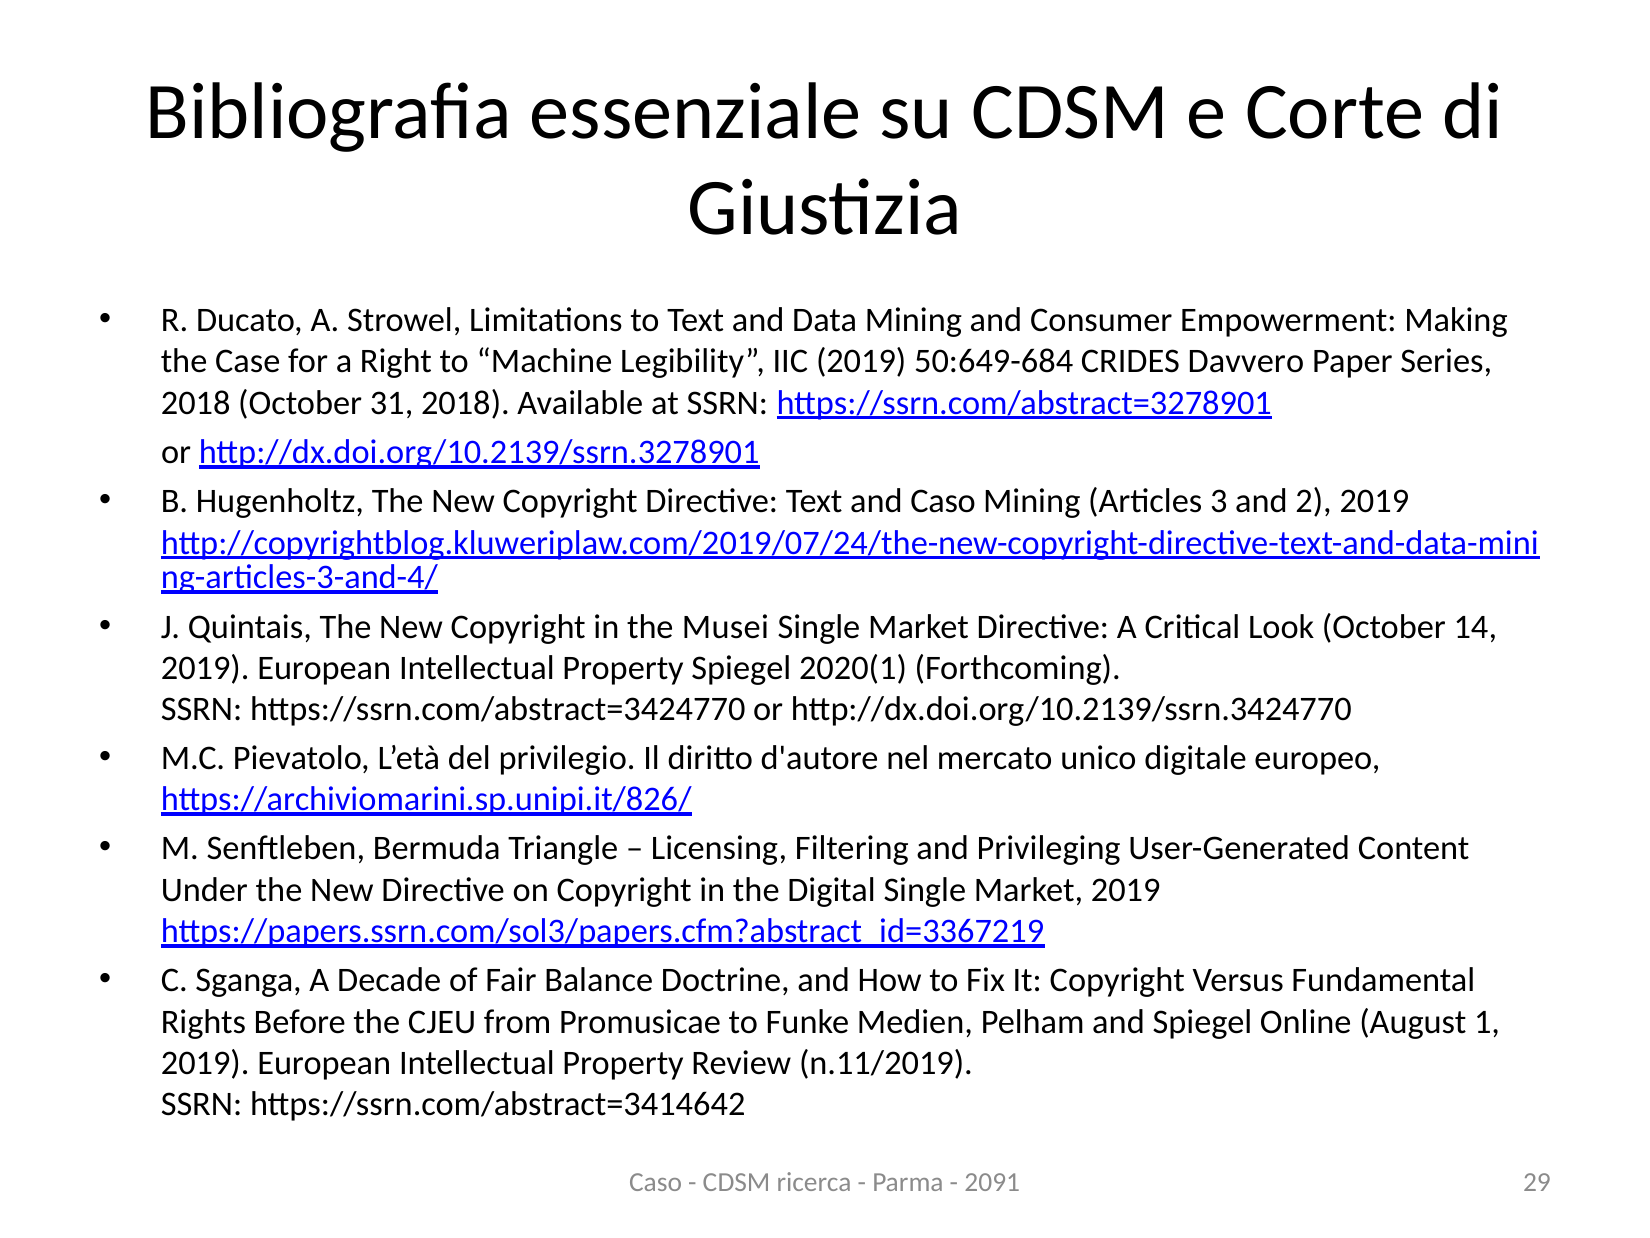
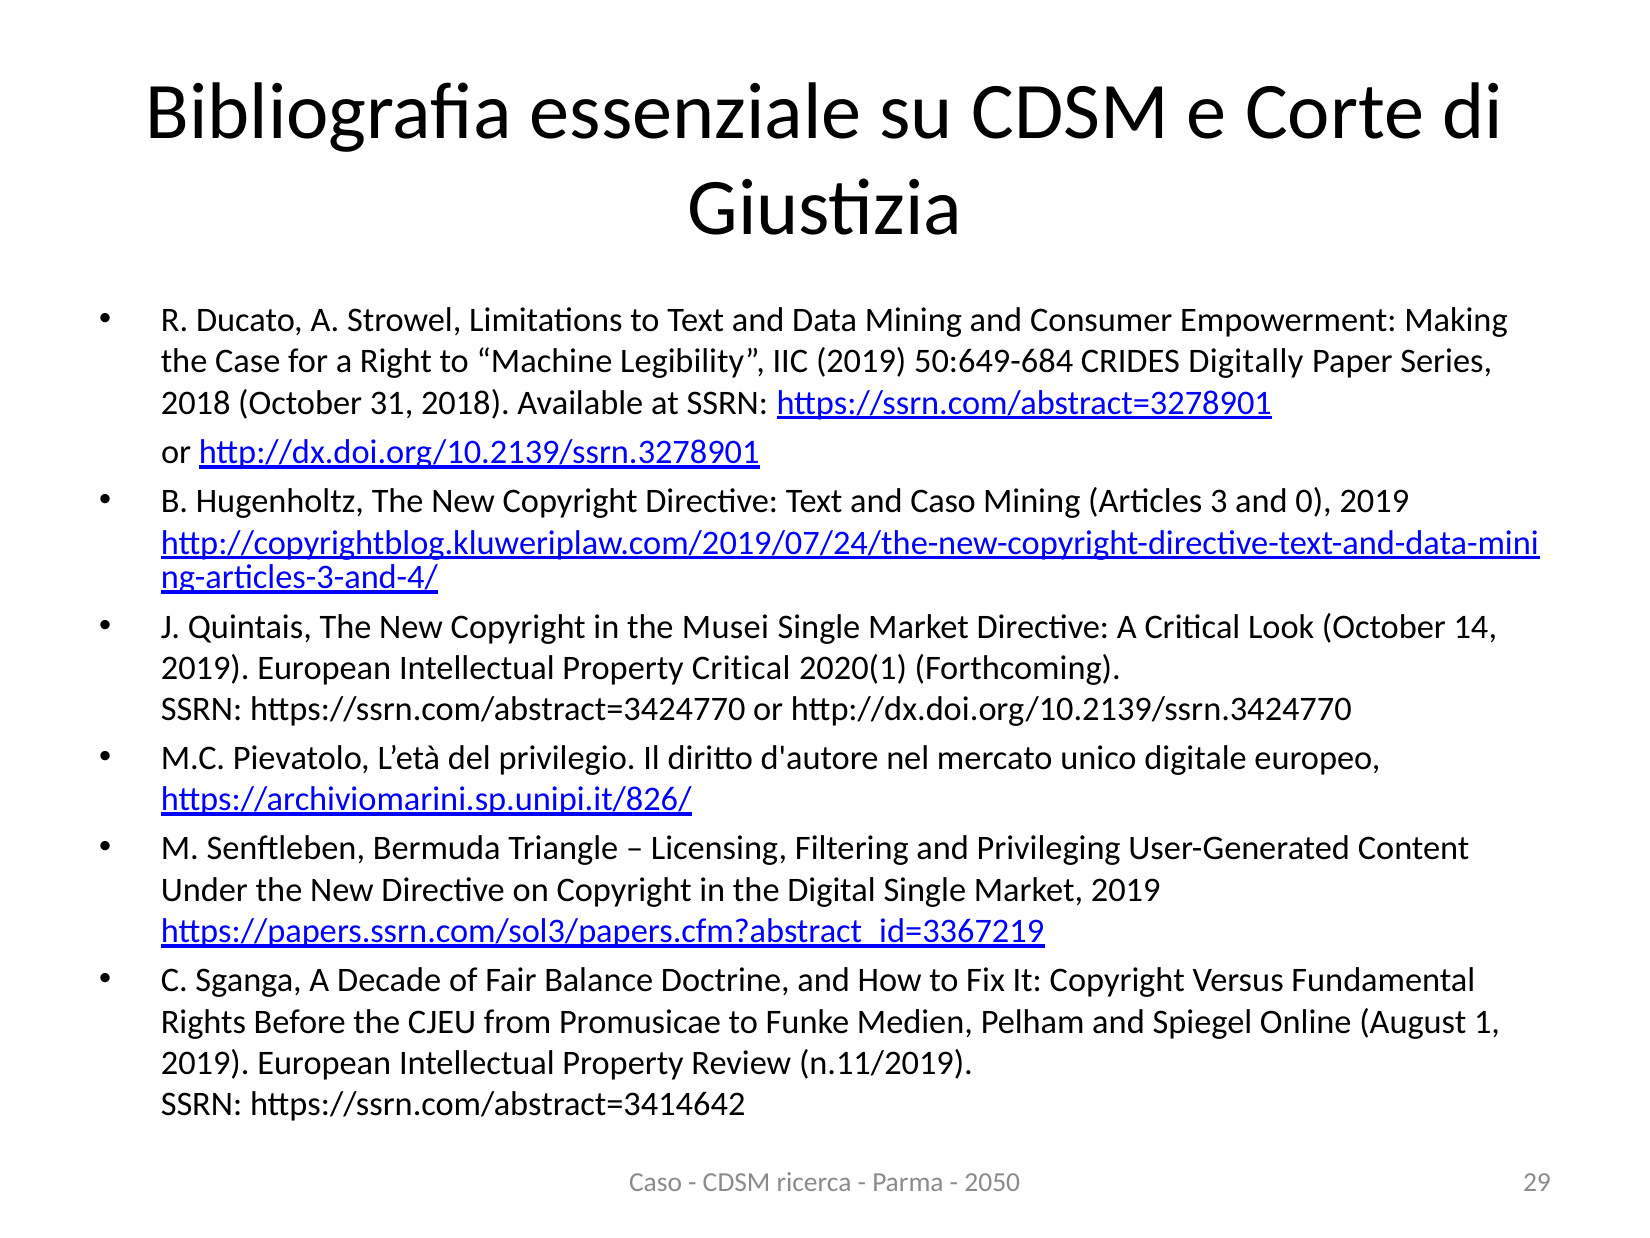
Davvero: Davvero -> Digitally
2: 2 -> 0
Property Spiegel: Spiegel -> Critical
2091: 2091 -> 2050
